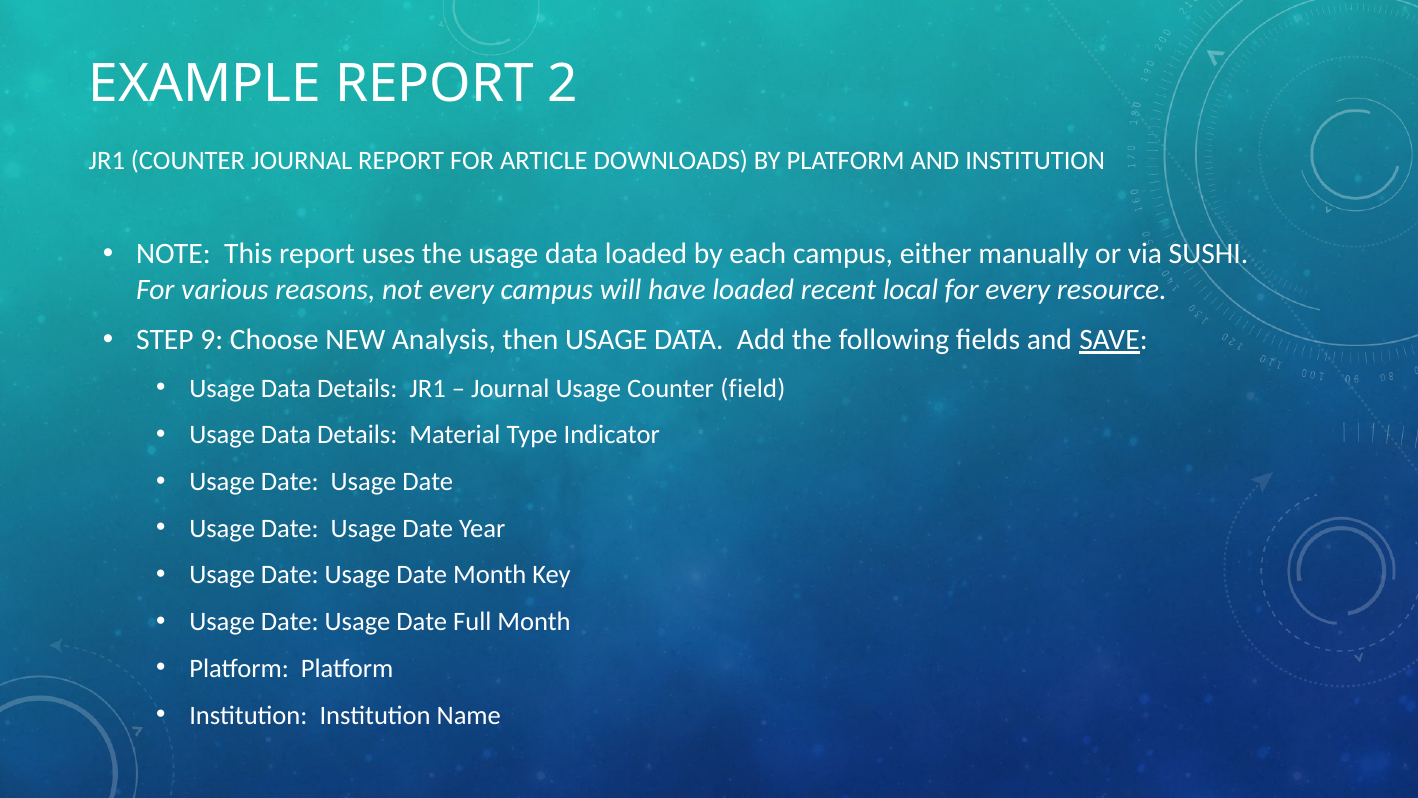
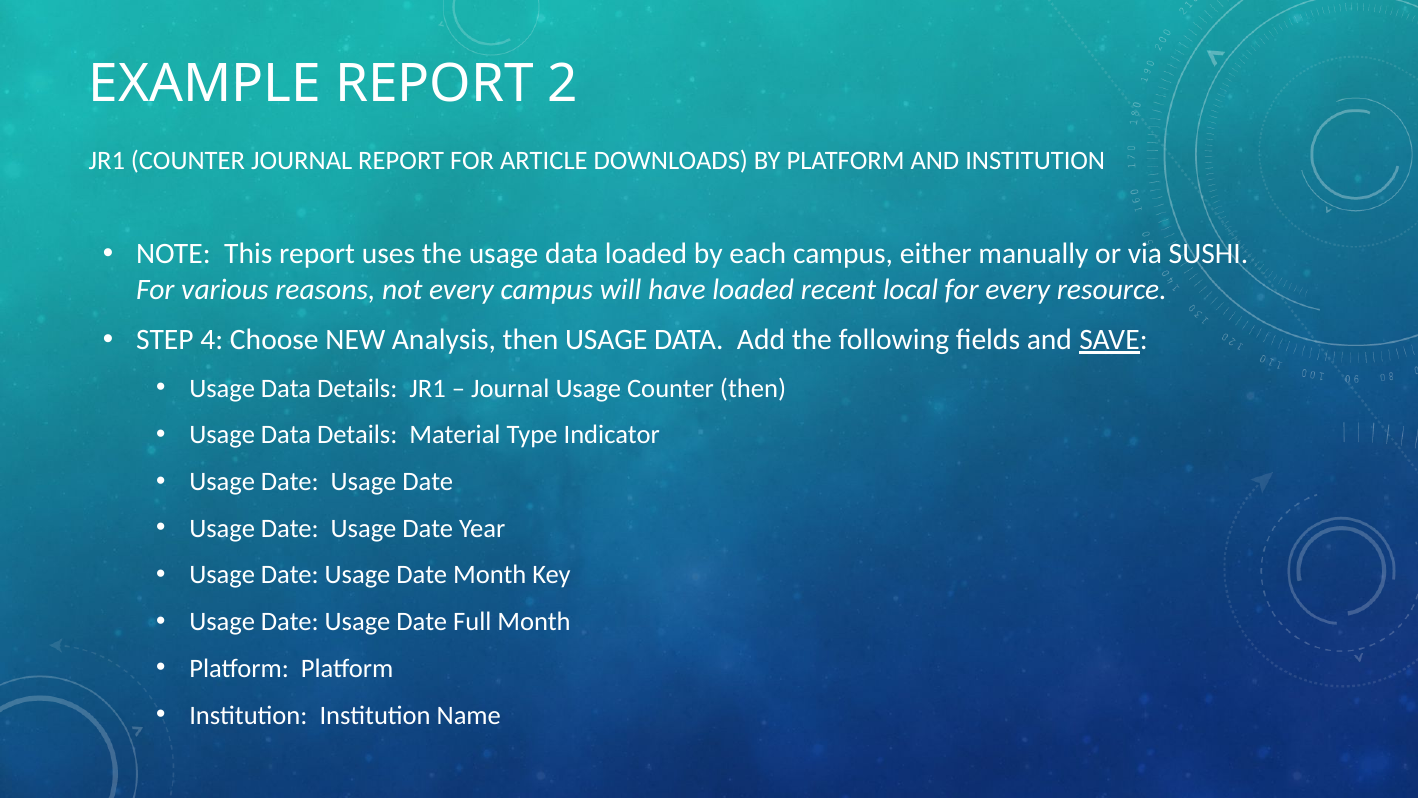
9: 9 -> 4
Counter field: field -> then
